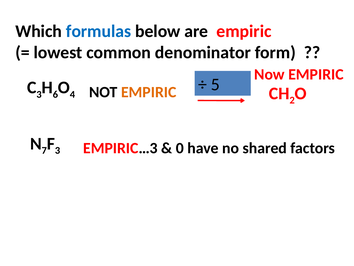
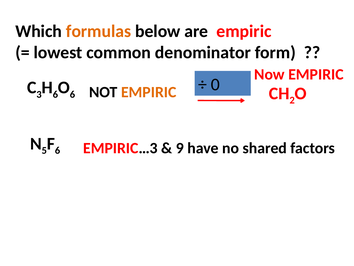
formulas colour: blue -> orange
4 at (72, 94): 4 -> 6
5: 5 -> 0
7: 7 -> 5
3 at (58, 150): 3 -> 6
0: 0 -> 9
